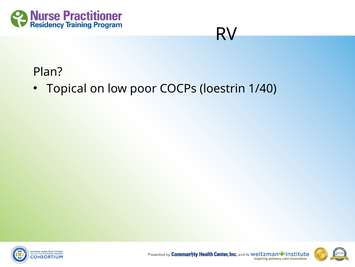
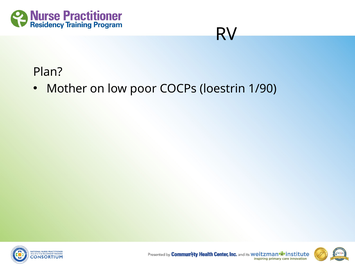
Topical: Topical -> Mother
1/40: 1/40 -> 1/90
